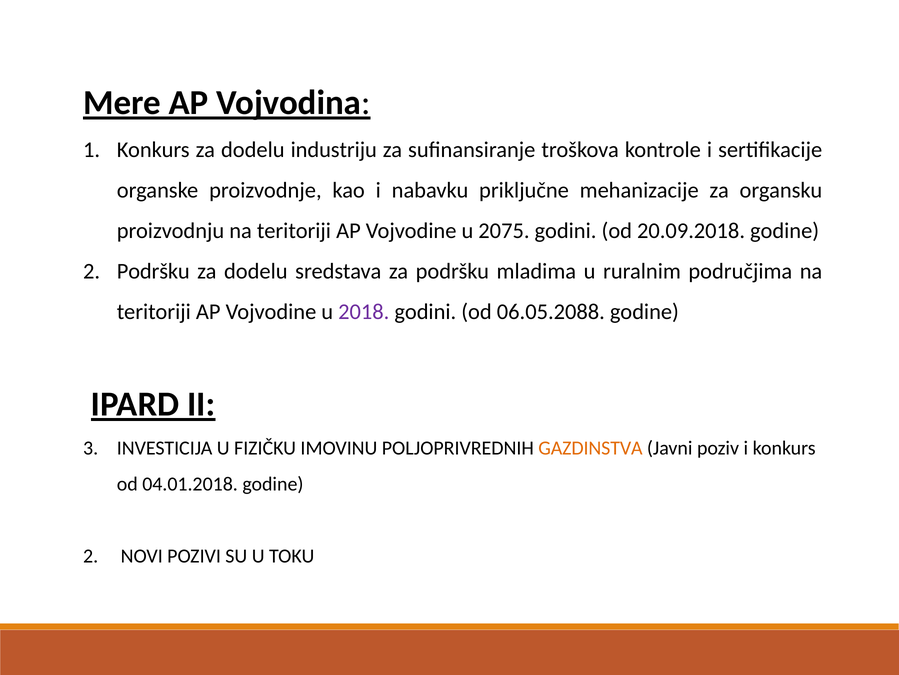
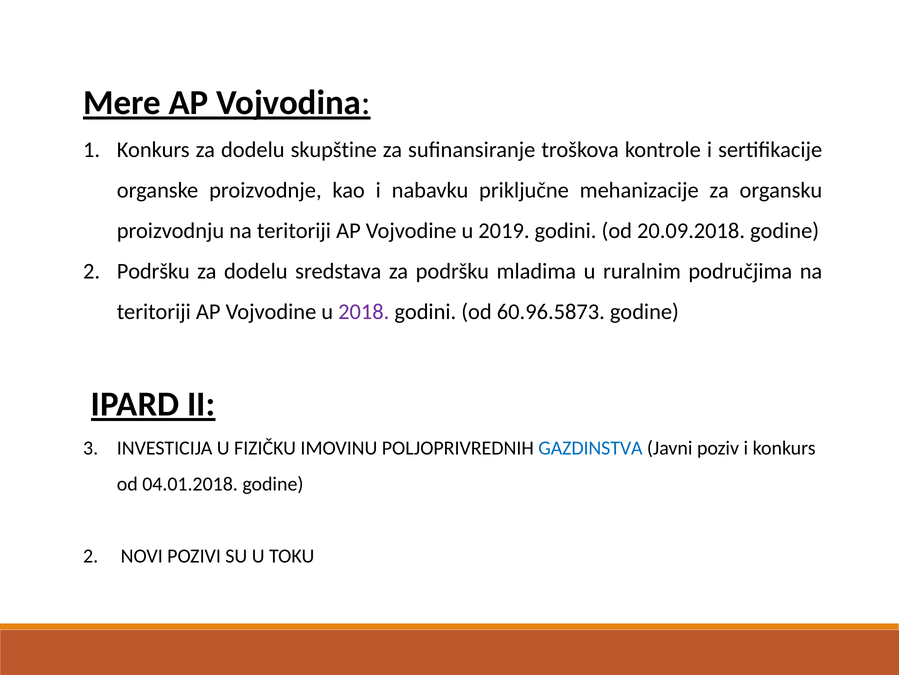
industriju: industriju -> skupštine
2075: 2075 -> 2019
06.05.2088: 06.05.2088 -> 60.96.5873
GAZDINSTVA colour: orange -> blue
